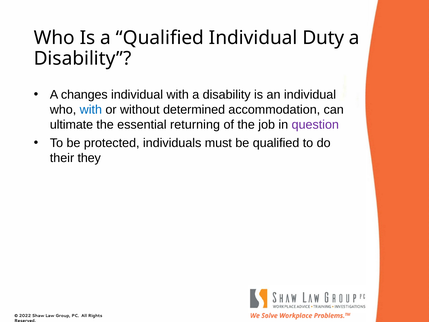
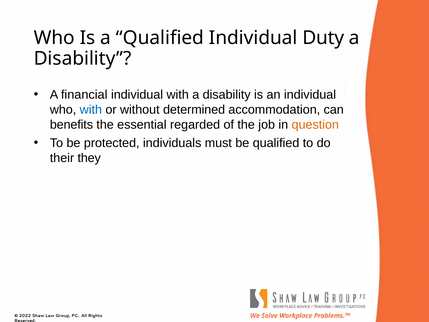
changes: changes -> financial
ultimate: ultimate -> benefits
returning: returning -> regarded
question colour: purple -> orange
